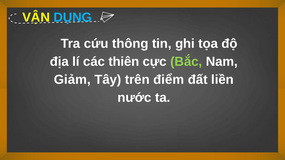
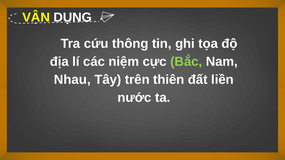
DỤNG colour: light blue -> white
thiên: thiên -> niệm
Giảm: Giảm -> Nhau
điểm: điểm -> thiên
